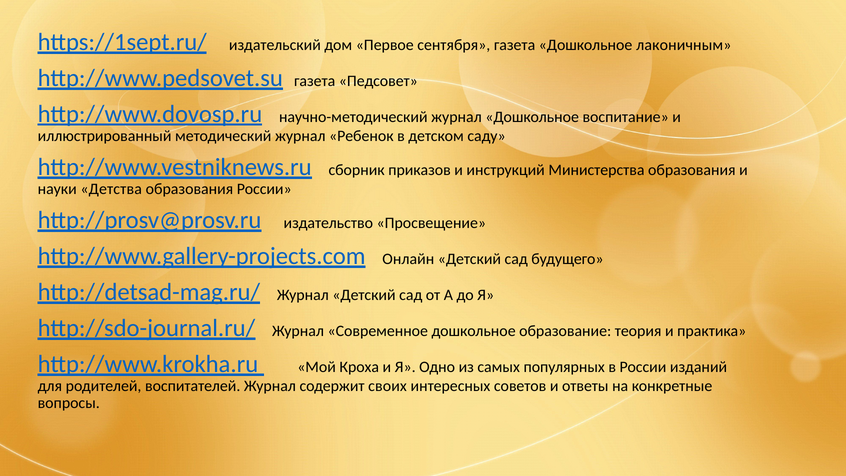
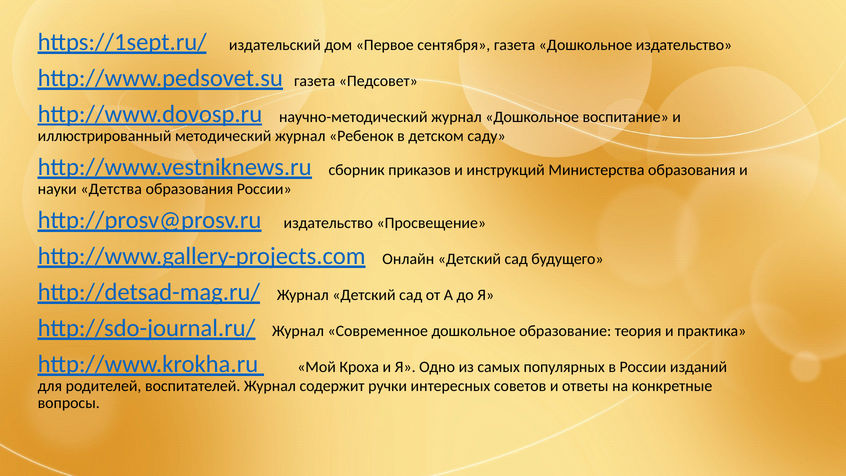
Дошкольное лаконичным: лаконичным -> издательство
своих: своих -> ручки
